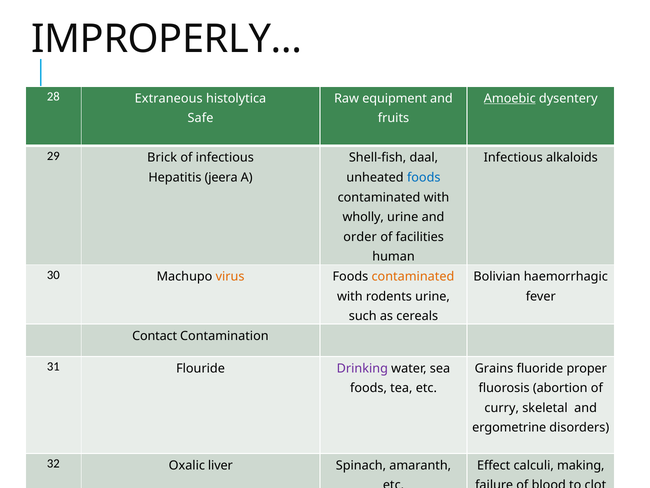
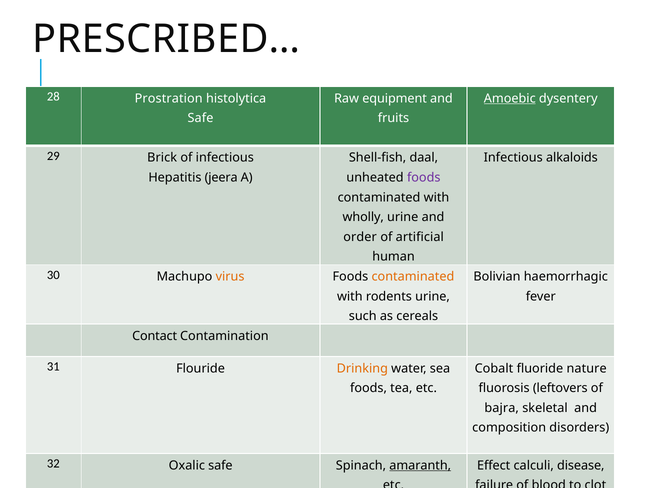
IMPROPERLY…: IMPROPERLY… -> PRESCRIBED…
Extraneous: Extraneous -> Prostration
foods at (424, 177) colour: blue -> purple
facilities: facilities -> artificial
Drinking colour: purple -> orange
Grains: Grains -> Cobalt
proper: proper -> nature
abortion: abortion -> leftovers
curry: curry -> bajra
ergometrine: ergometrine -> composition
Oxalic liver: liver -> safe
amaranth underline: none -> present
making: making -> disease
